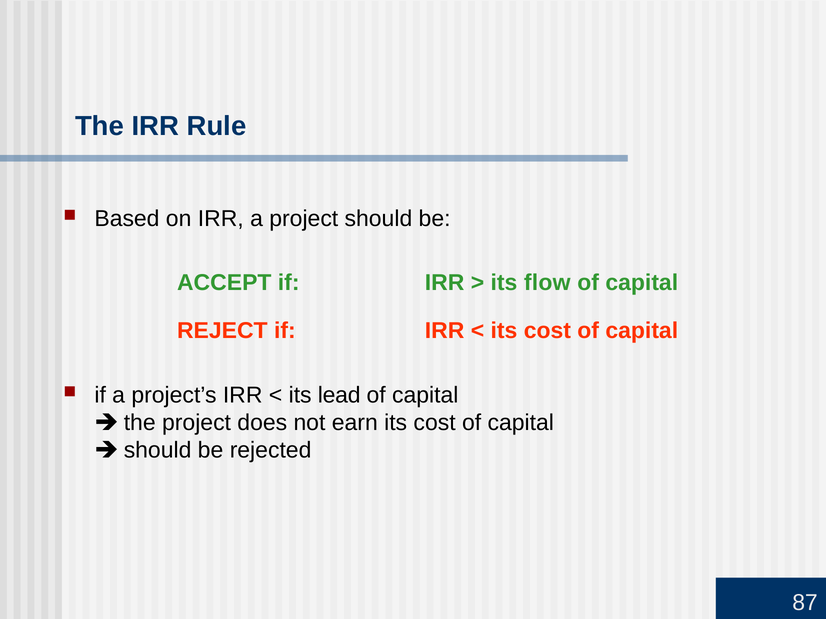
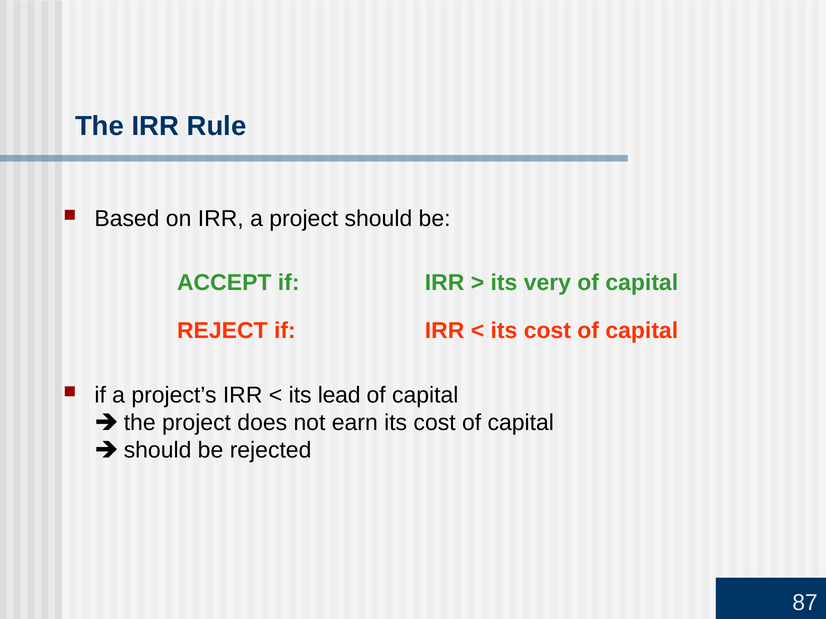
flow: flow -> very
